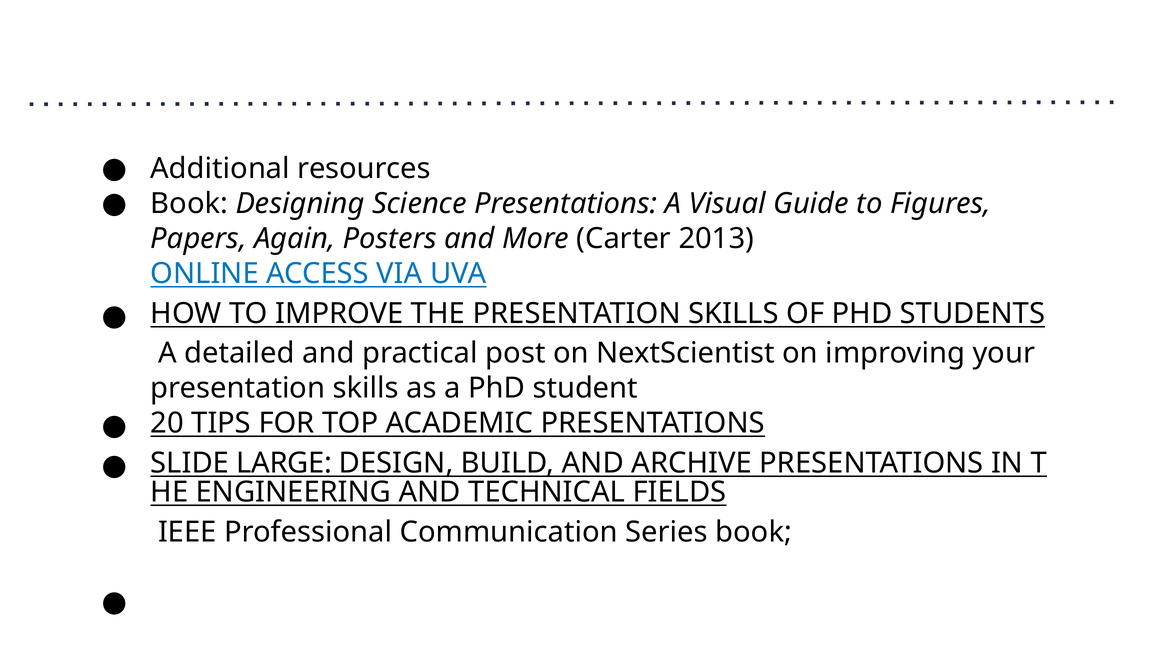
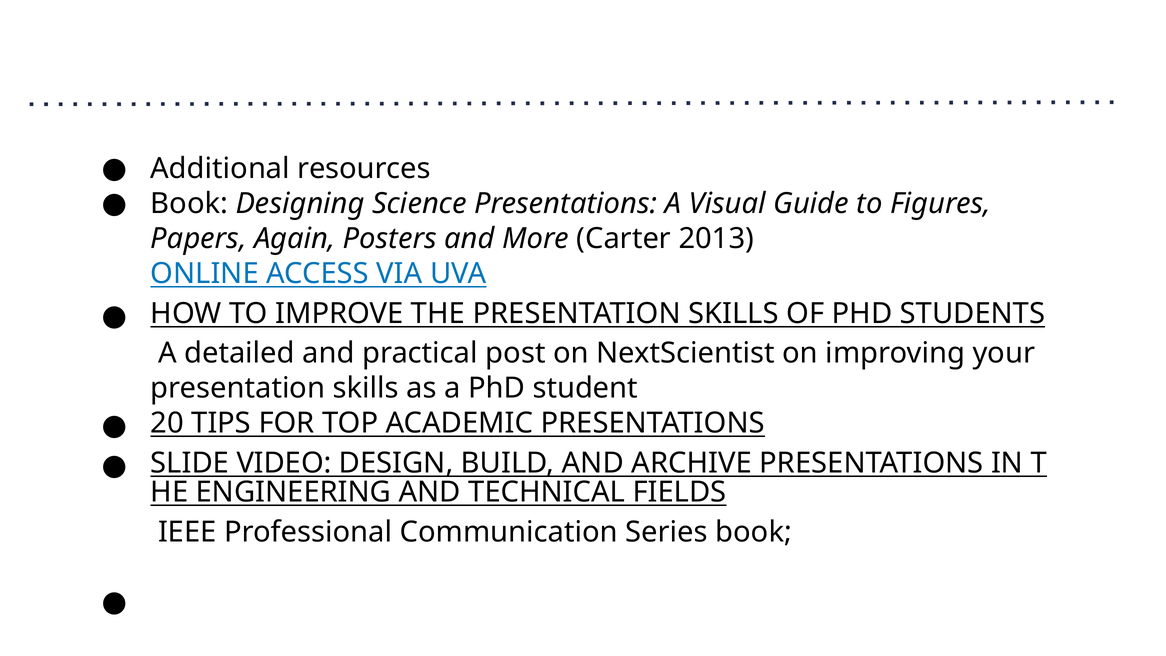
LARGE: LARGE -> VIDEO
